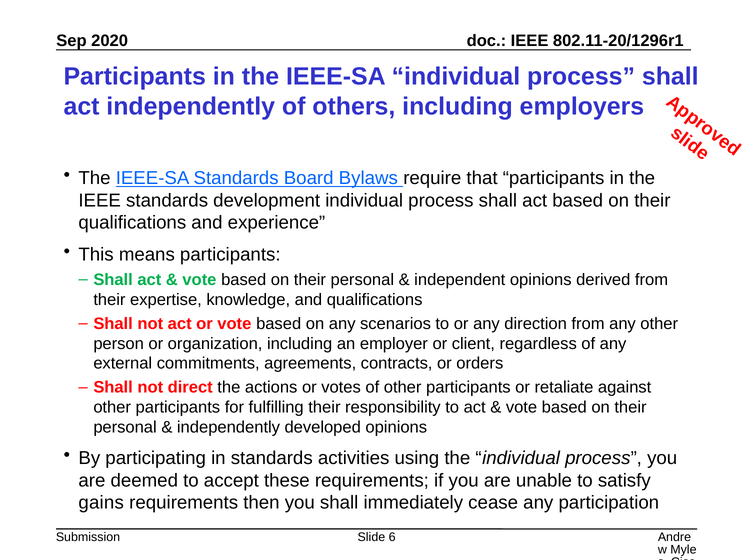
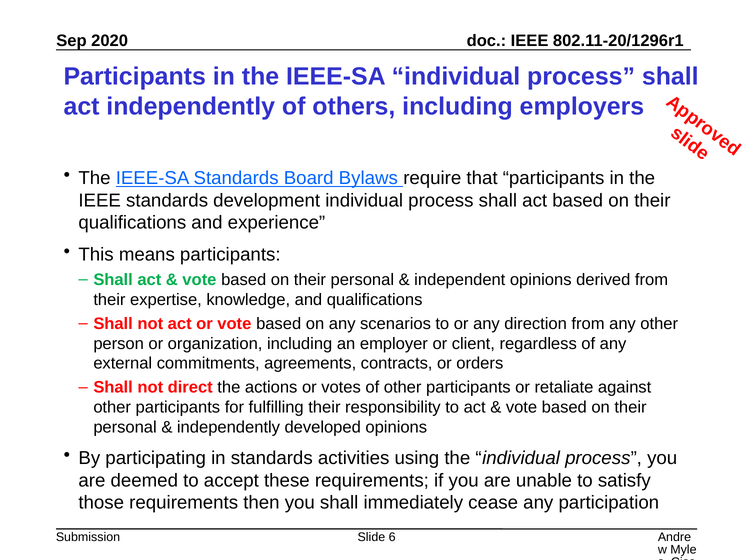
gains: gains -> those
